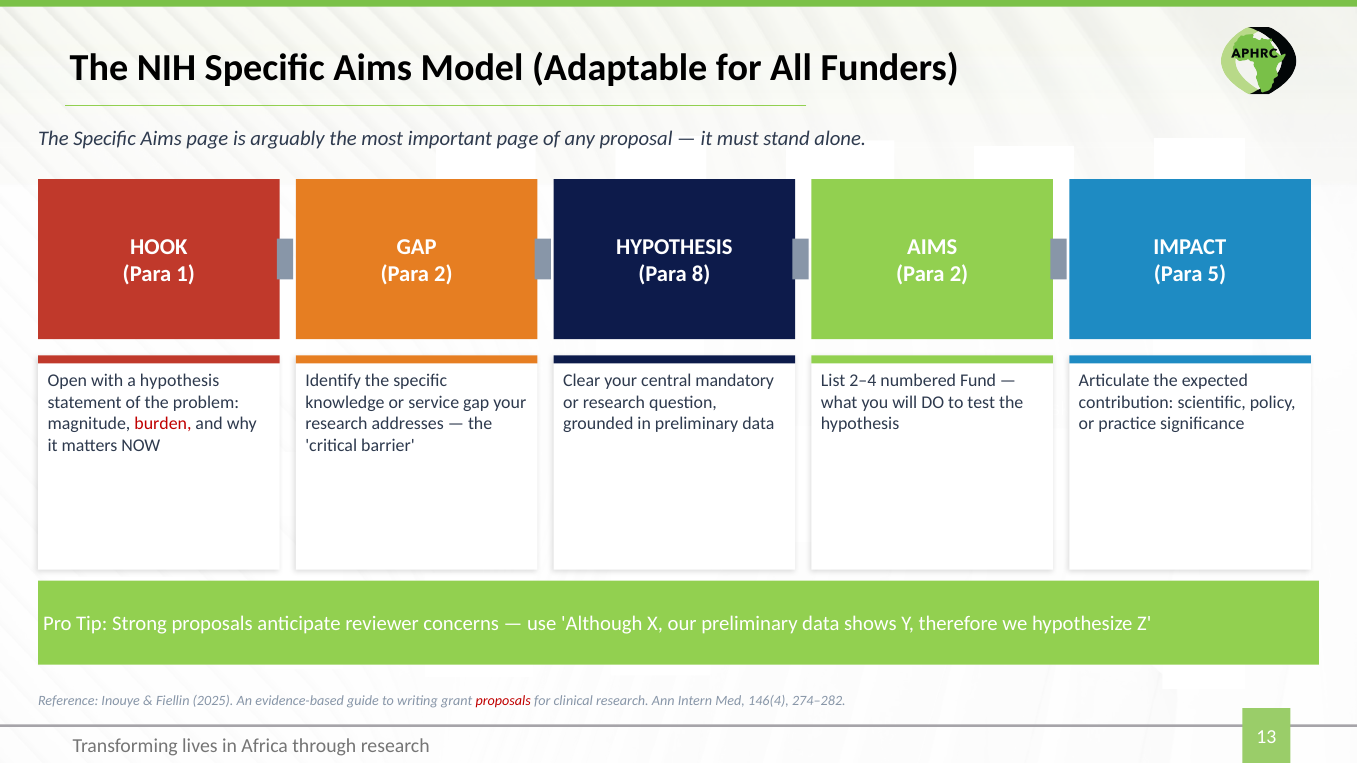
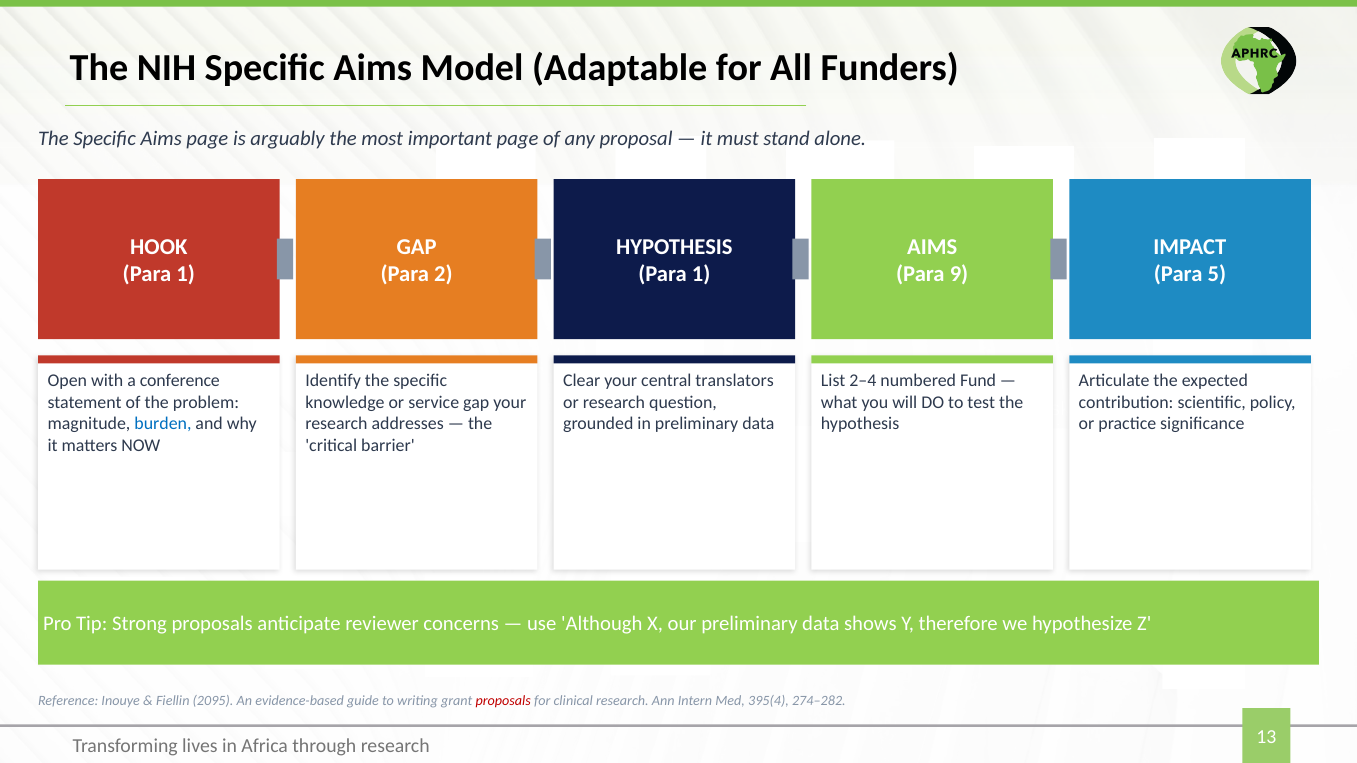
8 at (701, 274): 8 -> 1
2 at (959, 274): 2 -> 9
a hypothesis: hypothesis -> conference
mandatory: mandatory -> translators
burden colour: red -> blue
2025: 2025 -> 2095
146(4: 146(4 -> 395(4
